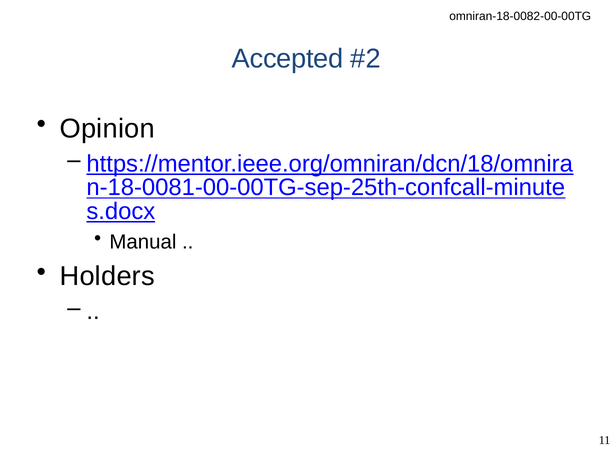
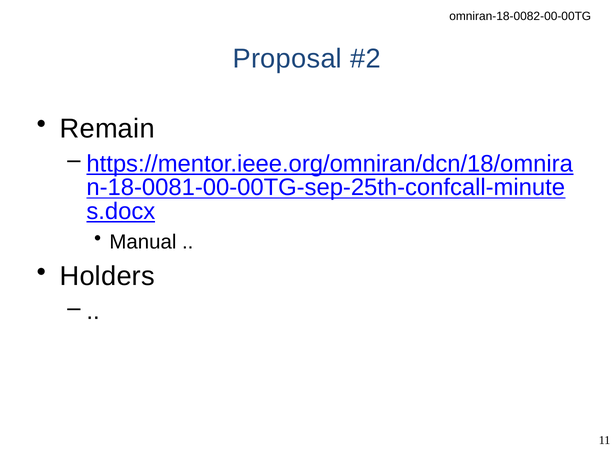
Accepted: Accepted -> Proposal
Opinion: Opinion -> Remain
